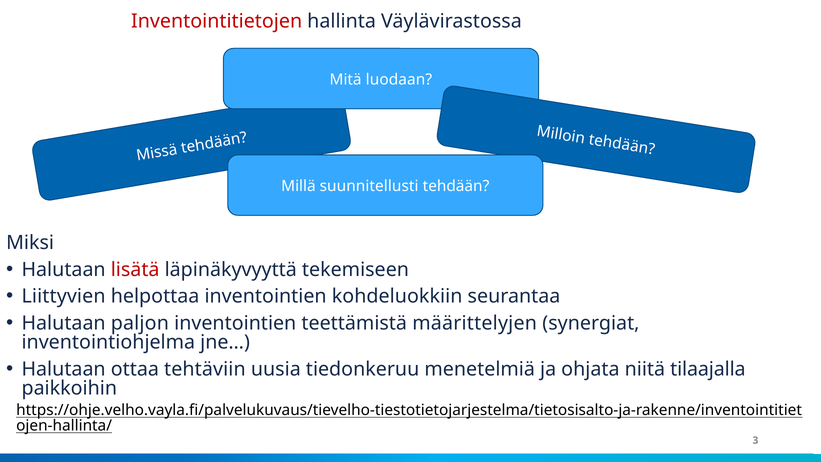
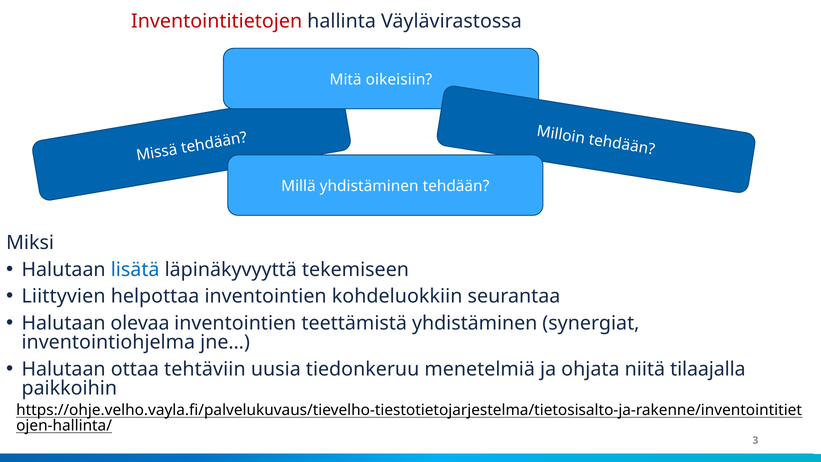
luodaan: luodaan -> oikeisiin
Millä suunnitellusti: suunnitellusti -> yhdistäminen
lisätä colour: red -> blue
paljon: paljon -> olevaa
teettämistä määrittelyjen: määrittelyjen -> yhdistäminen
